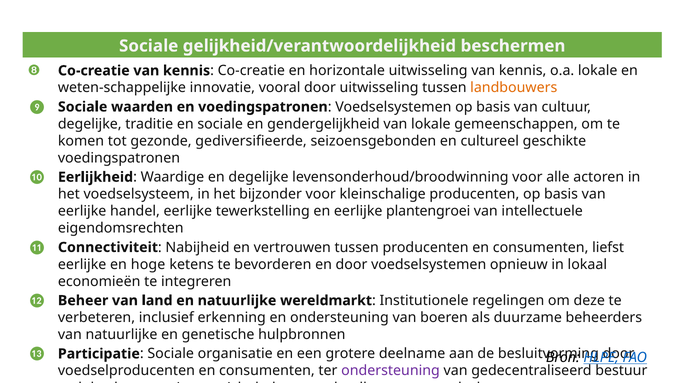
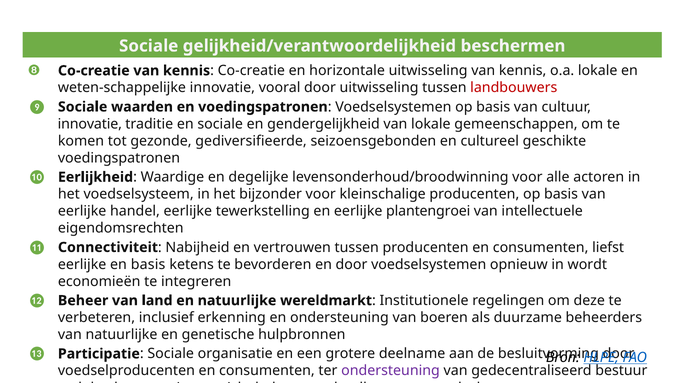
landbouwers colour: orange -> red
degelijke at (90, 124): degelijke -> innovatie
en hoge: hoge -> basis
in lokaal: lokaal -> wordt
